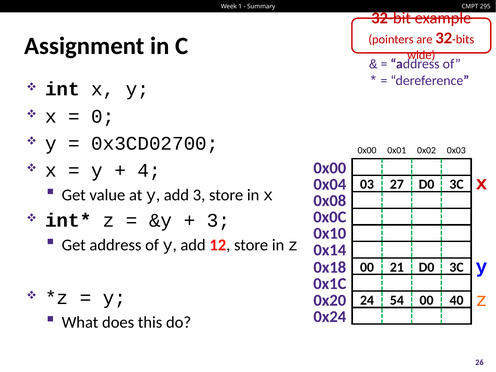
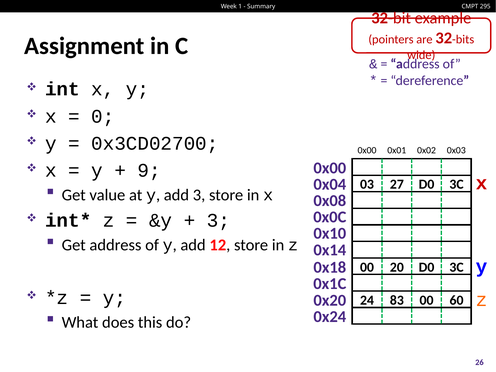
4: 4 -> 9
21: 21 -> 20
54: 54 -> 83
40: 40 -> 60
